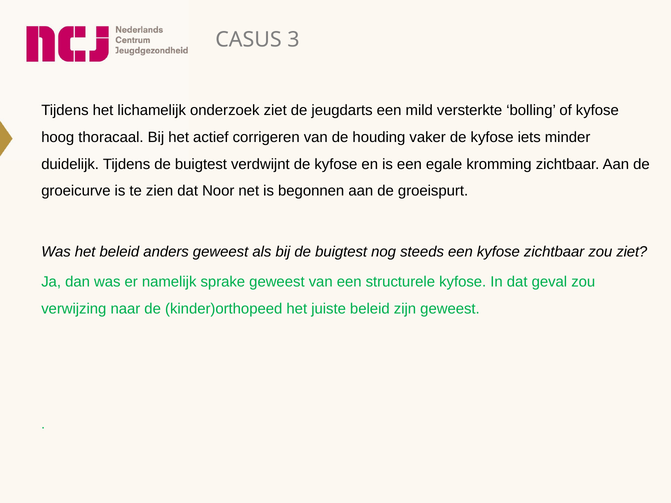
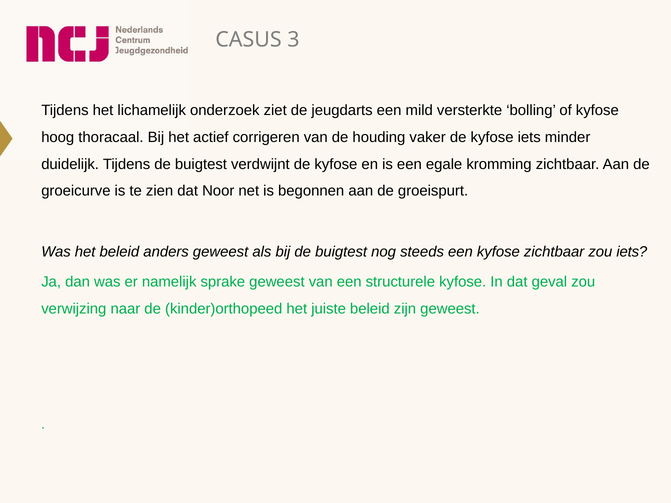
zou ziet: ziet -> iets
